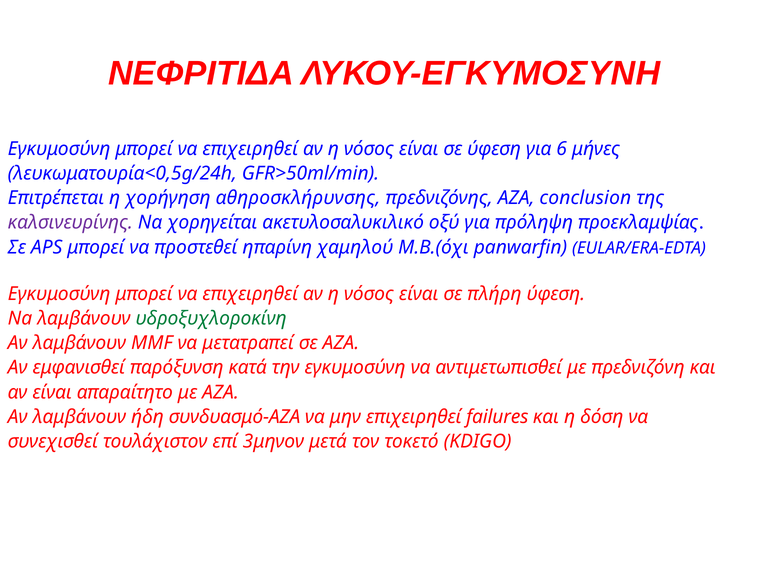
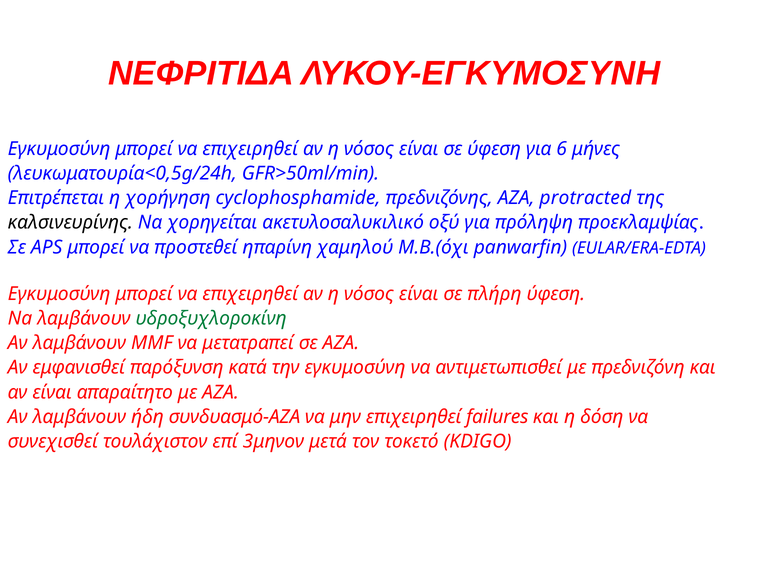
αθηροσκλήρυνσης: αθηροσκλήρυνσης -> cyclophosphamide
conclusion: conclusion -> protracted
καλσινευρίνης colour: purple -> black
